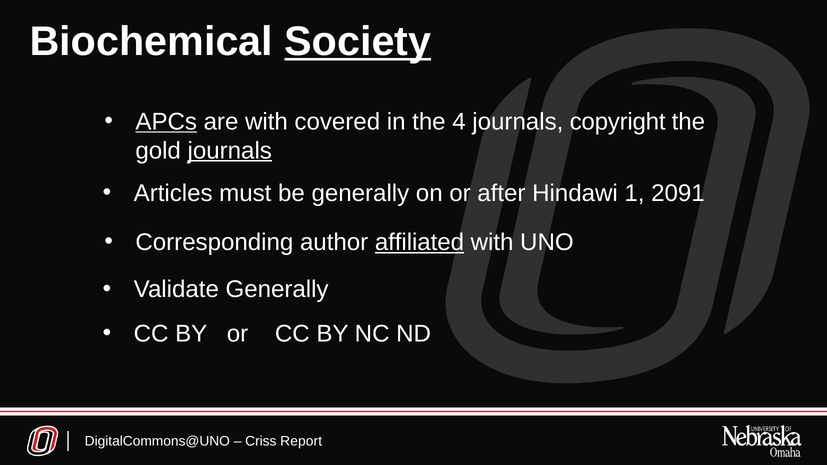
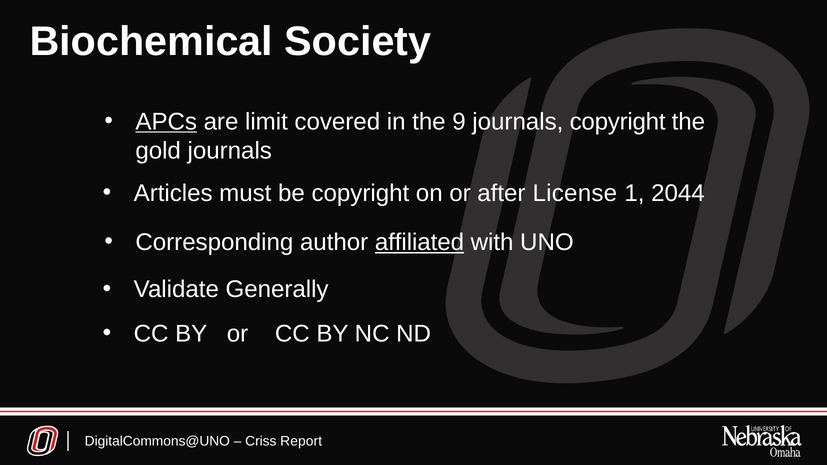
Society underline: present -> none
are with: with -> limit
4: 4 -> 9
journals at (230, 151) underline: present -> none
be generally: generally -> copyright
Hindawi: Hindawi -> License
2091: 2091 -> 2044
